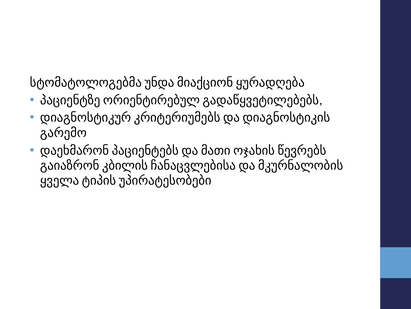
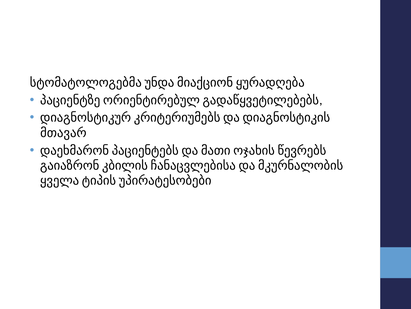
გარემო: გარემო -> მთავარ
